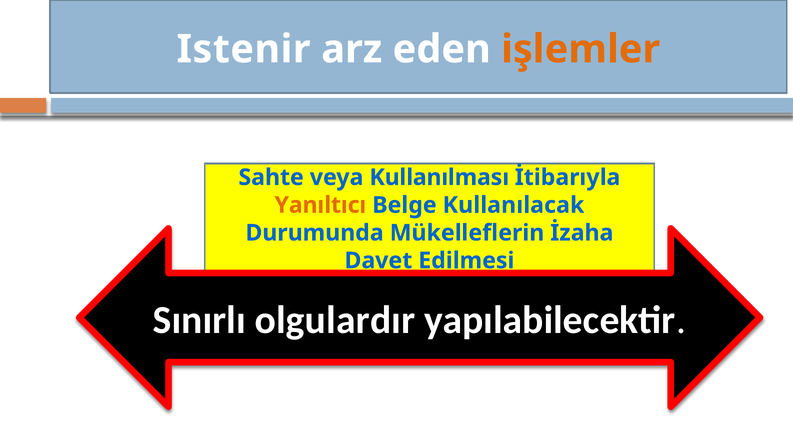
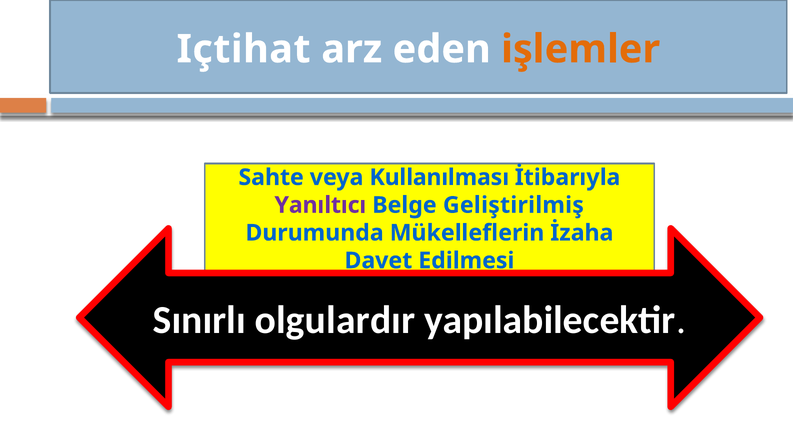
Istenir: Istenir -> Içtihat
Yanıltıcı colour: orange -> purple
Kullanılacak: Kullanılacak -> Geliştirilmiş
